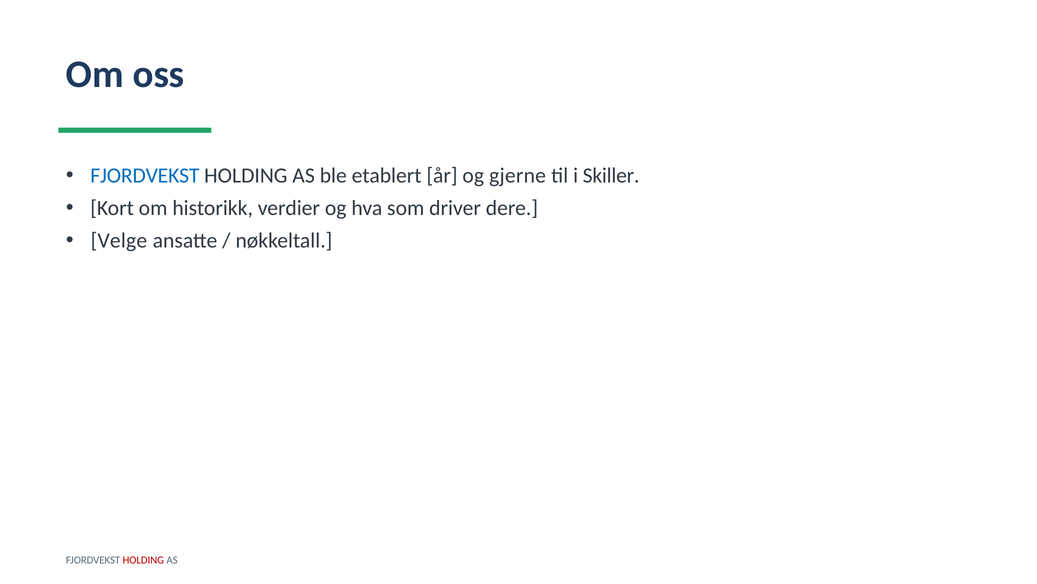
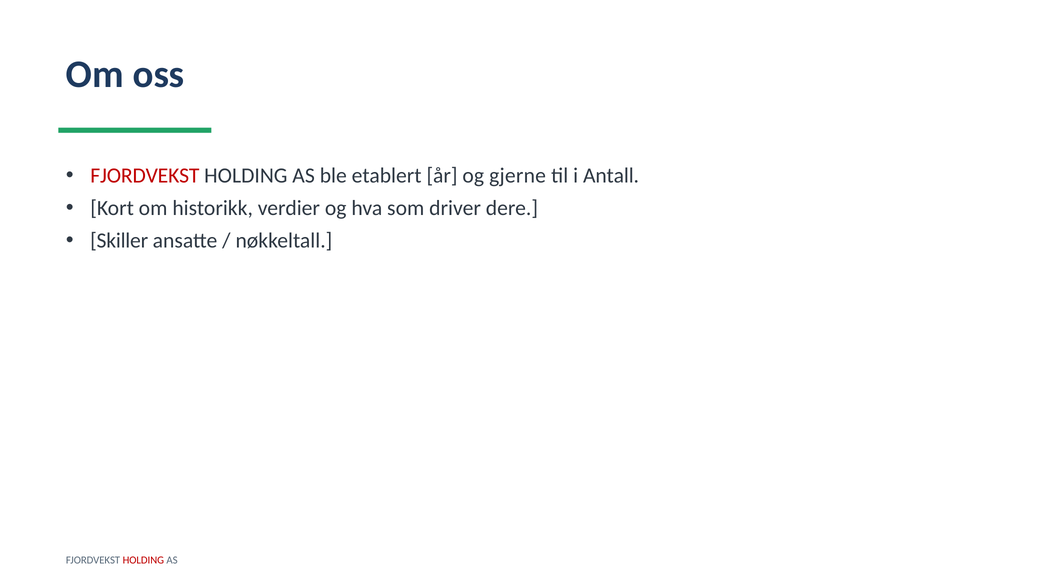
FJORDVEKST at (145, 176) colour: blue -> red
Skiller: Skiller -> Antall
Velge: Velge -> Skiller
